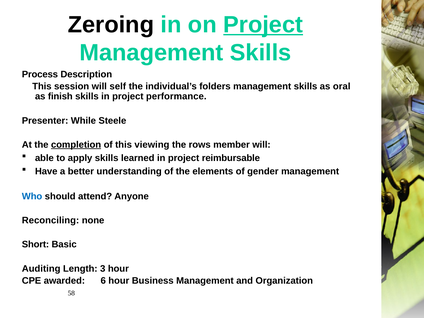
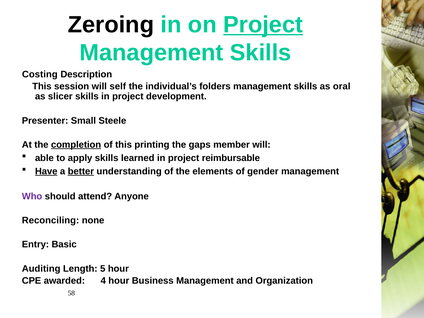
Process: Process -> Costing
finish: finish -> slicer
performance: performance -> development
While: While -> Small
viewing: viewing -> printing
rows: rows -> gaps
Have underline: none -> present
better underline: none -> present
Who colour: blue -> purple
Short: Short -> Entry
3: 3 -> 5
6: 6 -> 4
